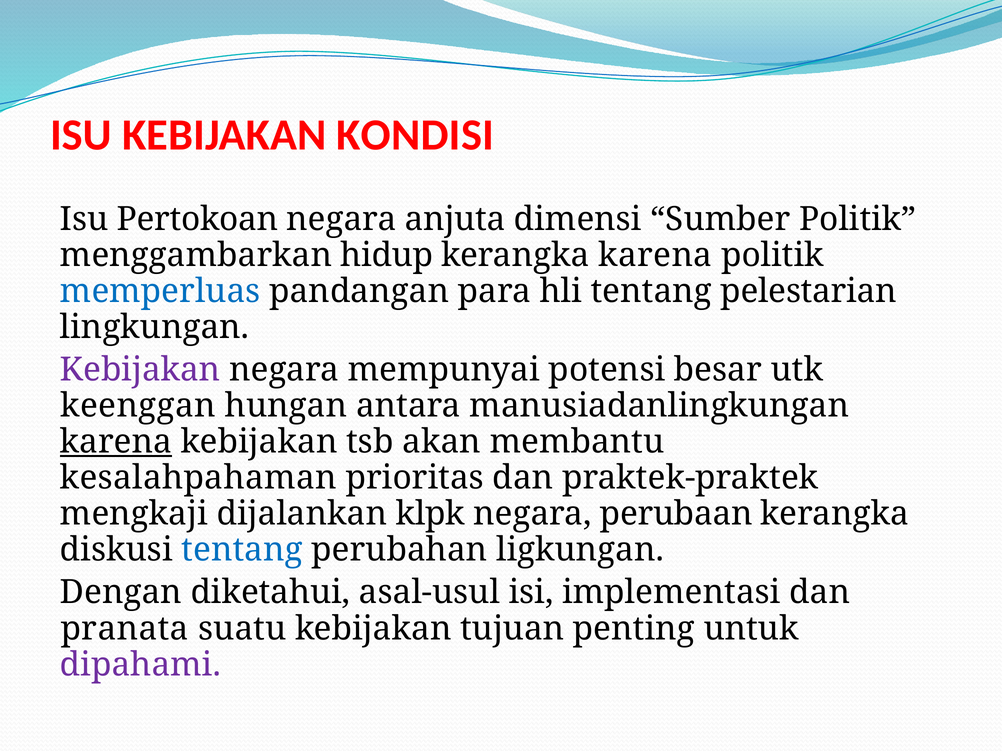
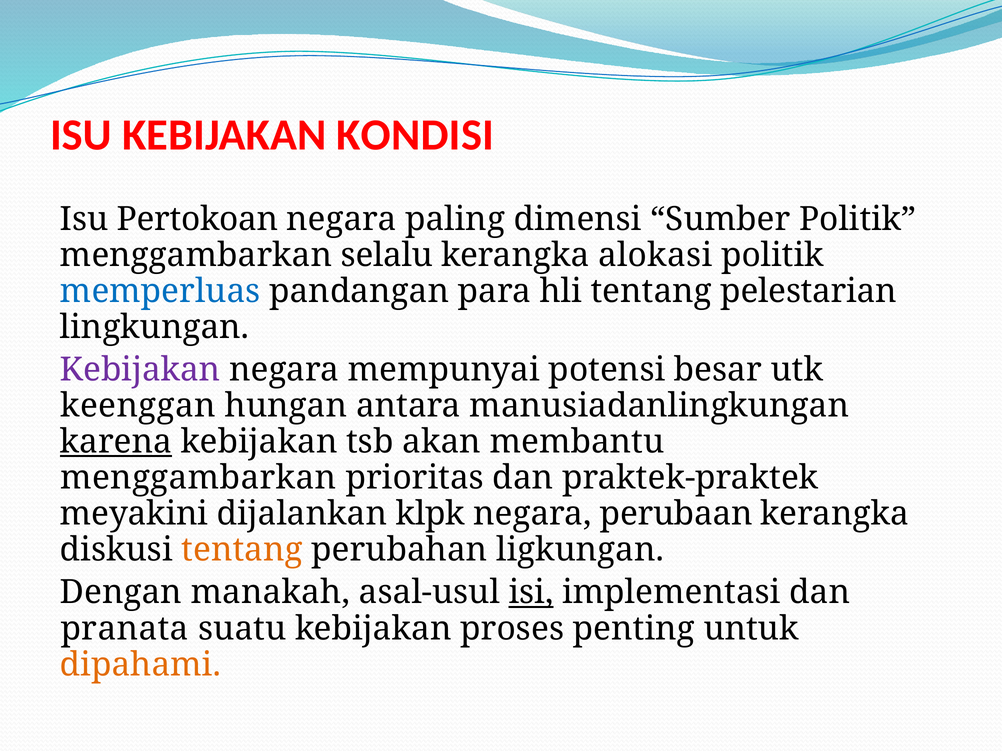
anjuta: anjuta -> paling
hidup: hidup -> selalu
kerangka karena: karena -> alokasi
kesalahpahaman at (198, 478): kesalahpahaman -> menggambarkan
mengkaji: mengkaji -> meyakini
tentang at (242, 550) colour: blue -> orange
diketahui: diketahui -> manakah
isi underline: none -> present
tujuan: tujuan -> proses
dipahami colour: purple -> orange
